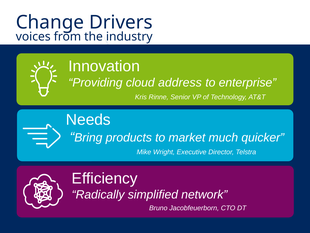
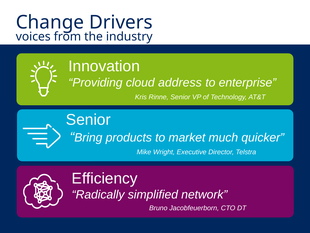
Needs at (88, 119): Needs -> Senior
